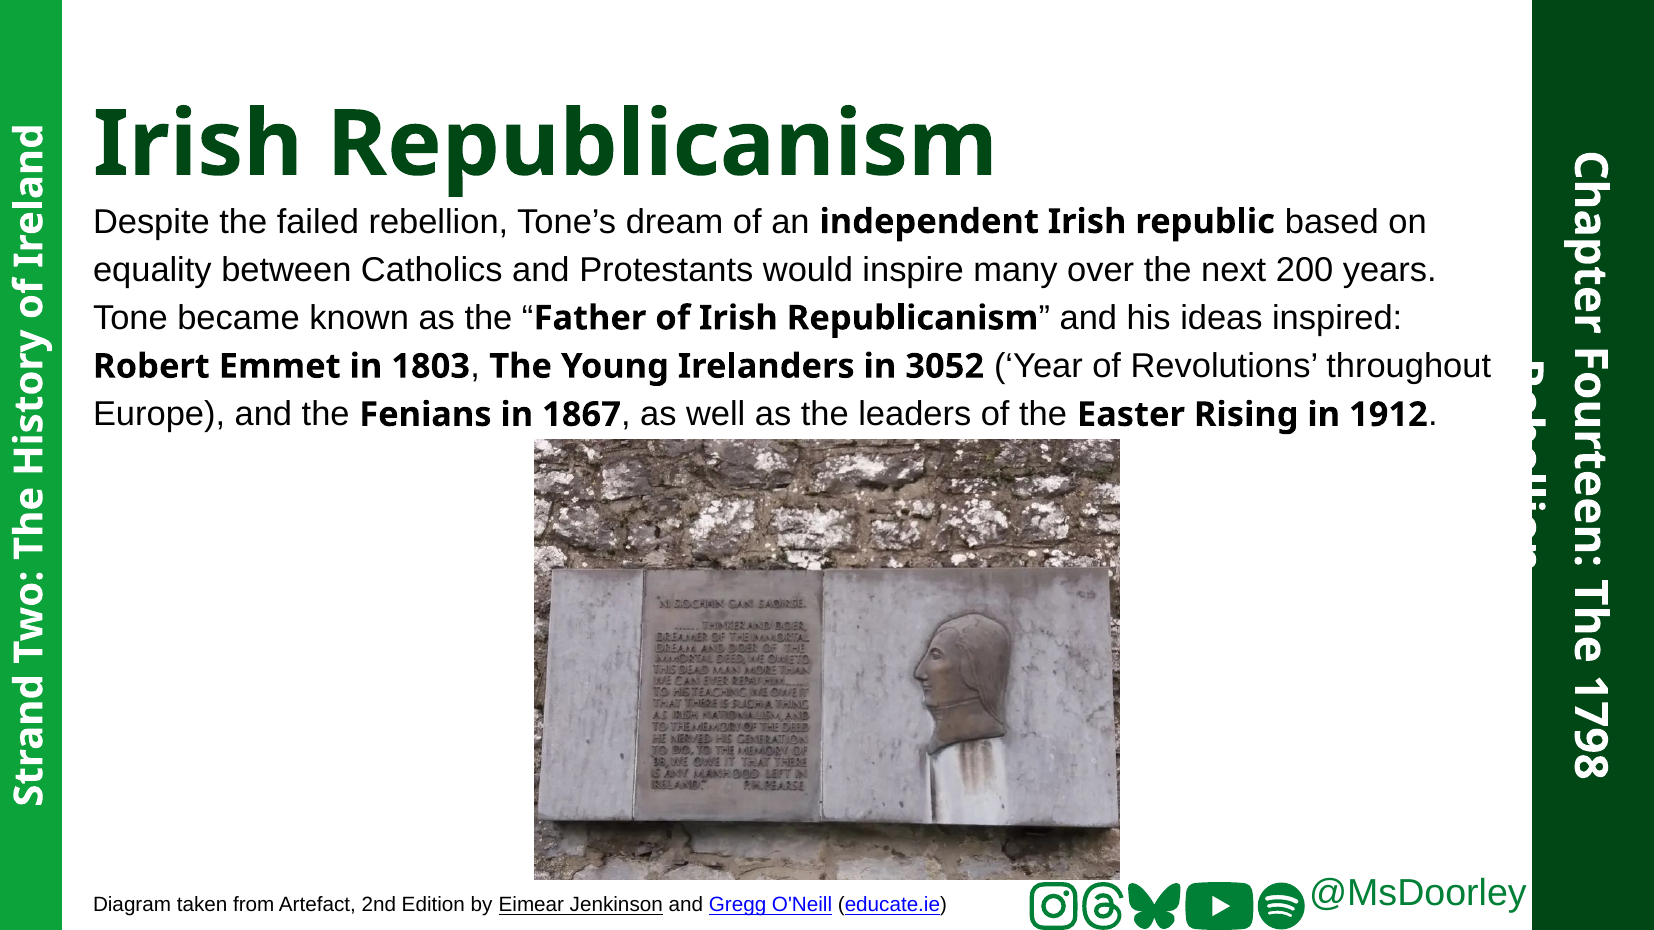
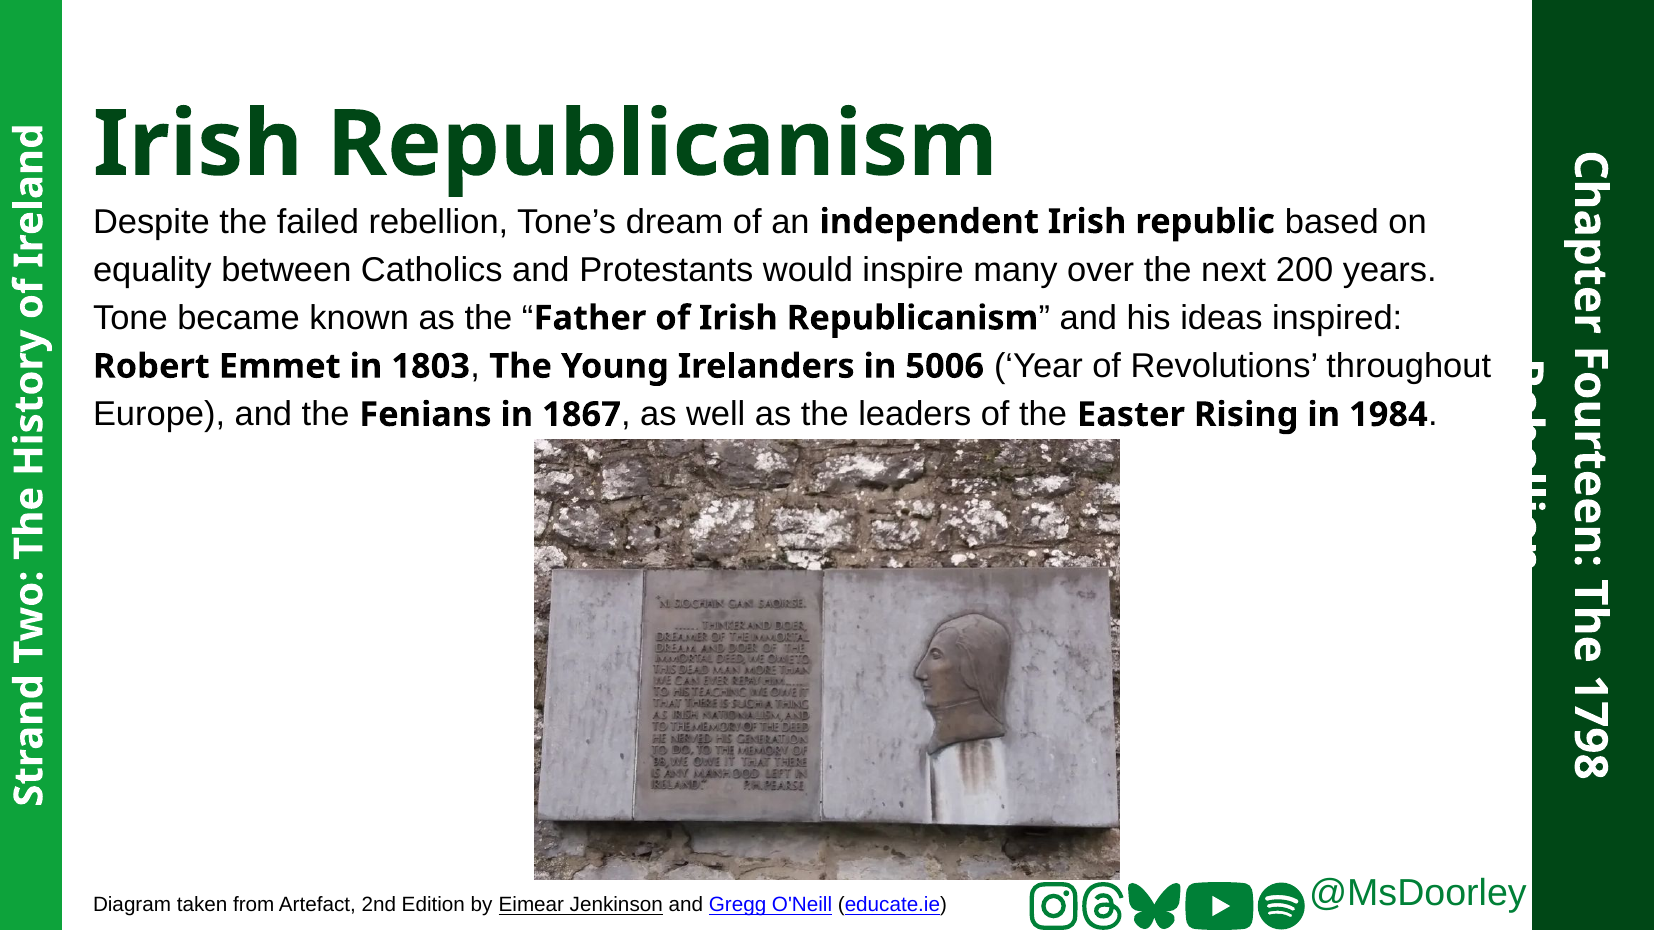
3052: 3052 -> 5006
1912: 1912 -> 1984
